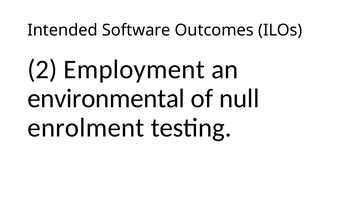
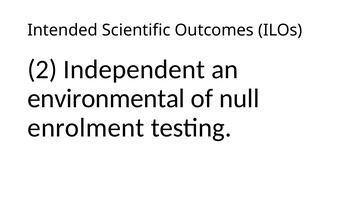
Software: Software -> Scientific
Employment: Employment -> Independent
